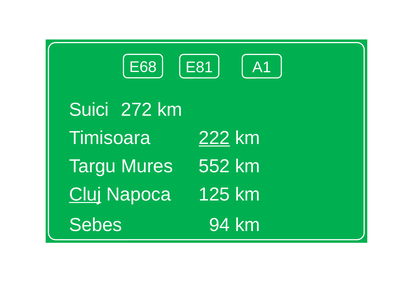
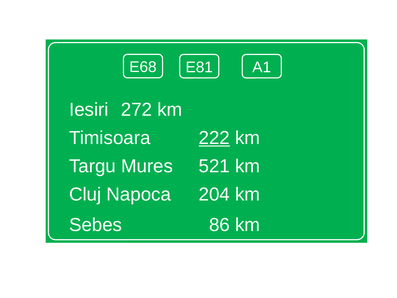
Suici: Suici -> Iesiri
552: 552 -> 521
Cluj underline: present -> none
125: 125 -> 204
94: 94 -> 86
